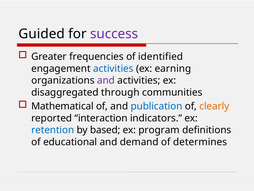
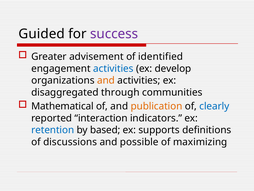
frequencies: frequencies -> advisement
earning: earning -> develop
and at (106, 80) colour: purple -> orange
publication colour: blue -> orange
clearly colour: orange -> blue
program: program -> supports
educational: educational -> discussions
demand: demand -> possible
determines: determines -> maximizing
